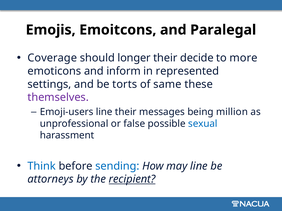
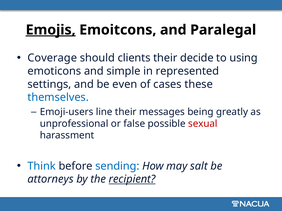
Emojis underline: none -> present
longer: longer -> clients
more: more -> using
inform: inform -> simple
torts: torts -> even
same: same -> cases
themselves colour: purple -> blue
million: million -> greatly
sexual colour: blue -> red
may line: line -> salt
